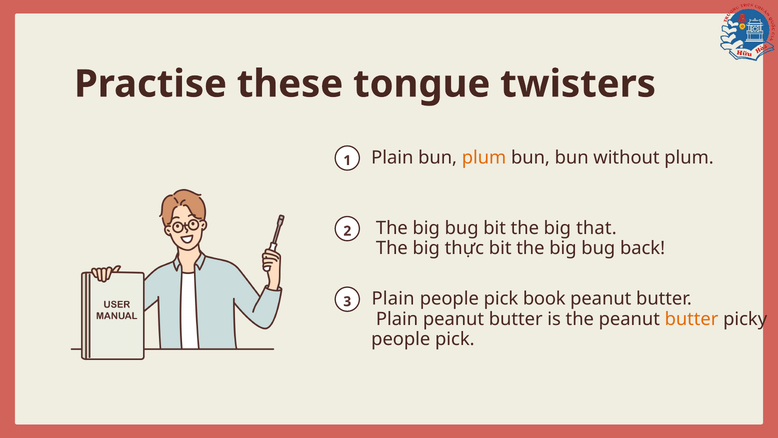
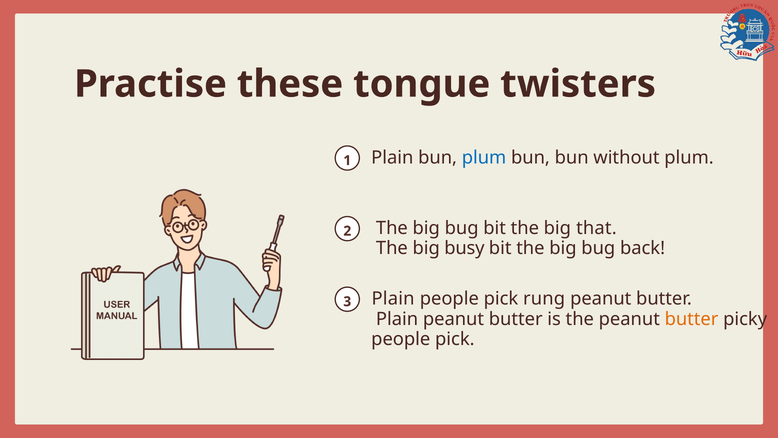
plum at (484, 157) colour: orange -> blue
thực: thực -> busy
book: book -> rung
